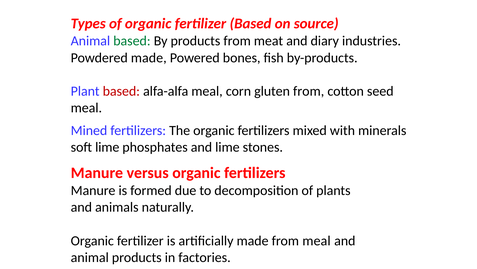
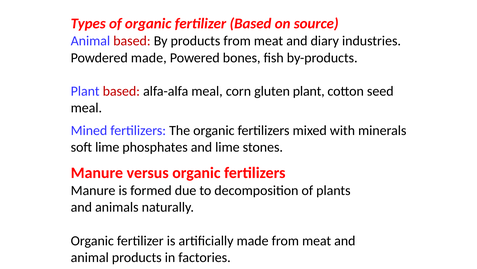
based at (132, 41) colour: green -> red
gluten from: from -> plant
made from meal: meal -> meat
